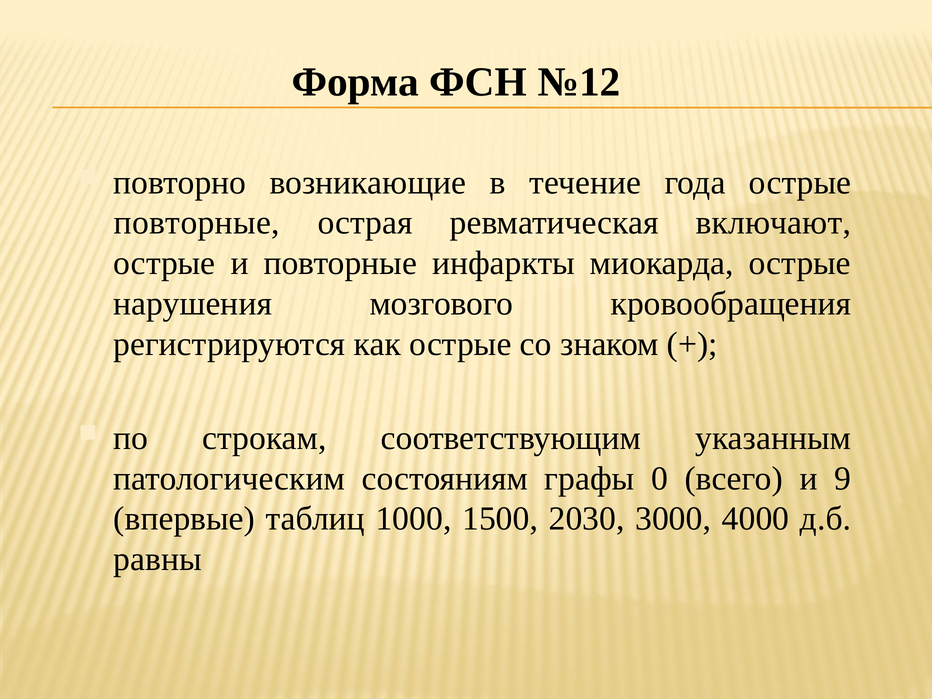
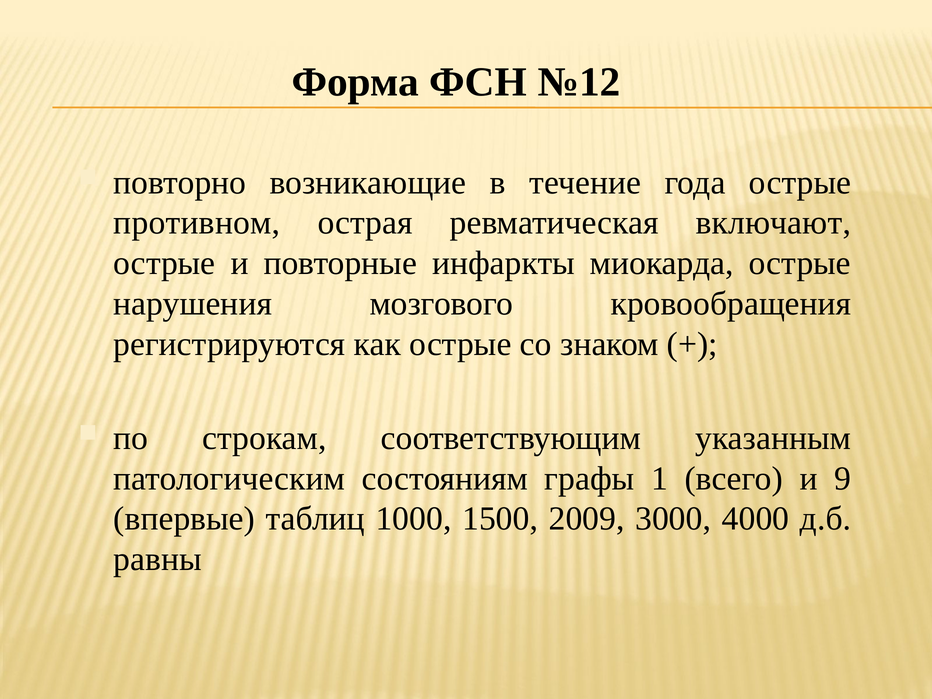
повторные at (197, 223): повторные -> противном
0: 0 -> 1
2030: 2030 -> 2009
